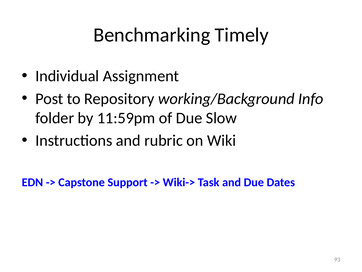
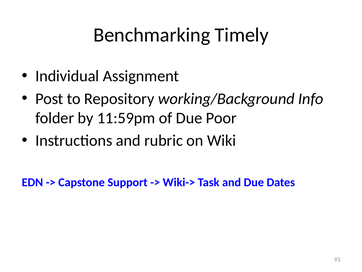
Slow: Slow -> Poor
